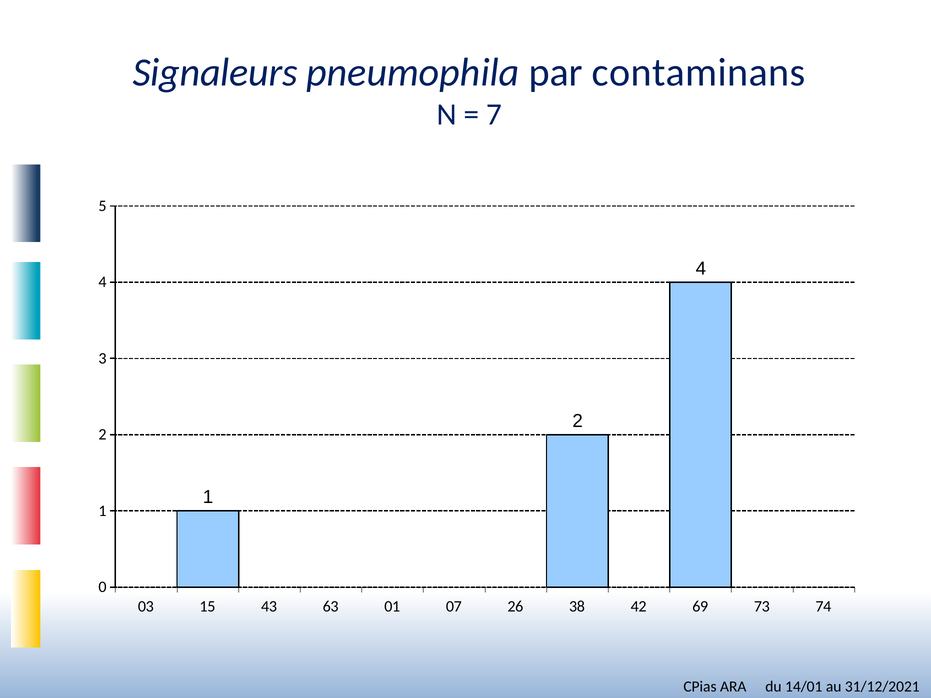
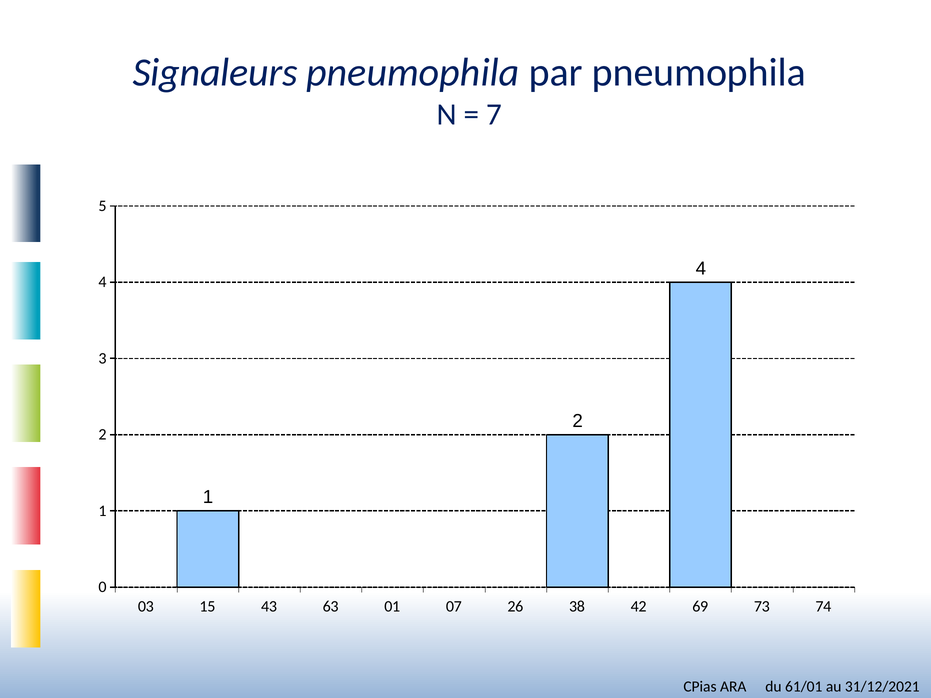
par contaminans: contaminans -> pneumophila
14/01: 14/01 -> 61/01
